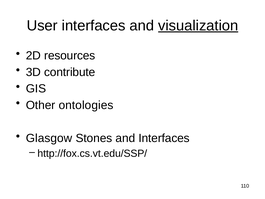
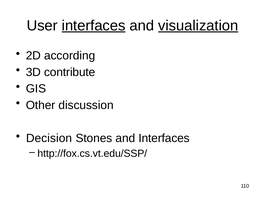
interfaces at (94, 26) underline: none -> present
resources: resources -> according
ontologies: ontologies -> discussion
Glasgow: Glasgow -> Decision
